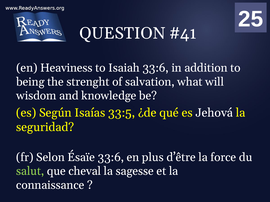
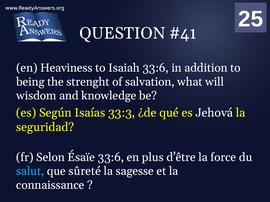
33:5: 33:5 -> 33:3
salut colour: light green -> light blue
cheval: cheval -> sûreté
